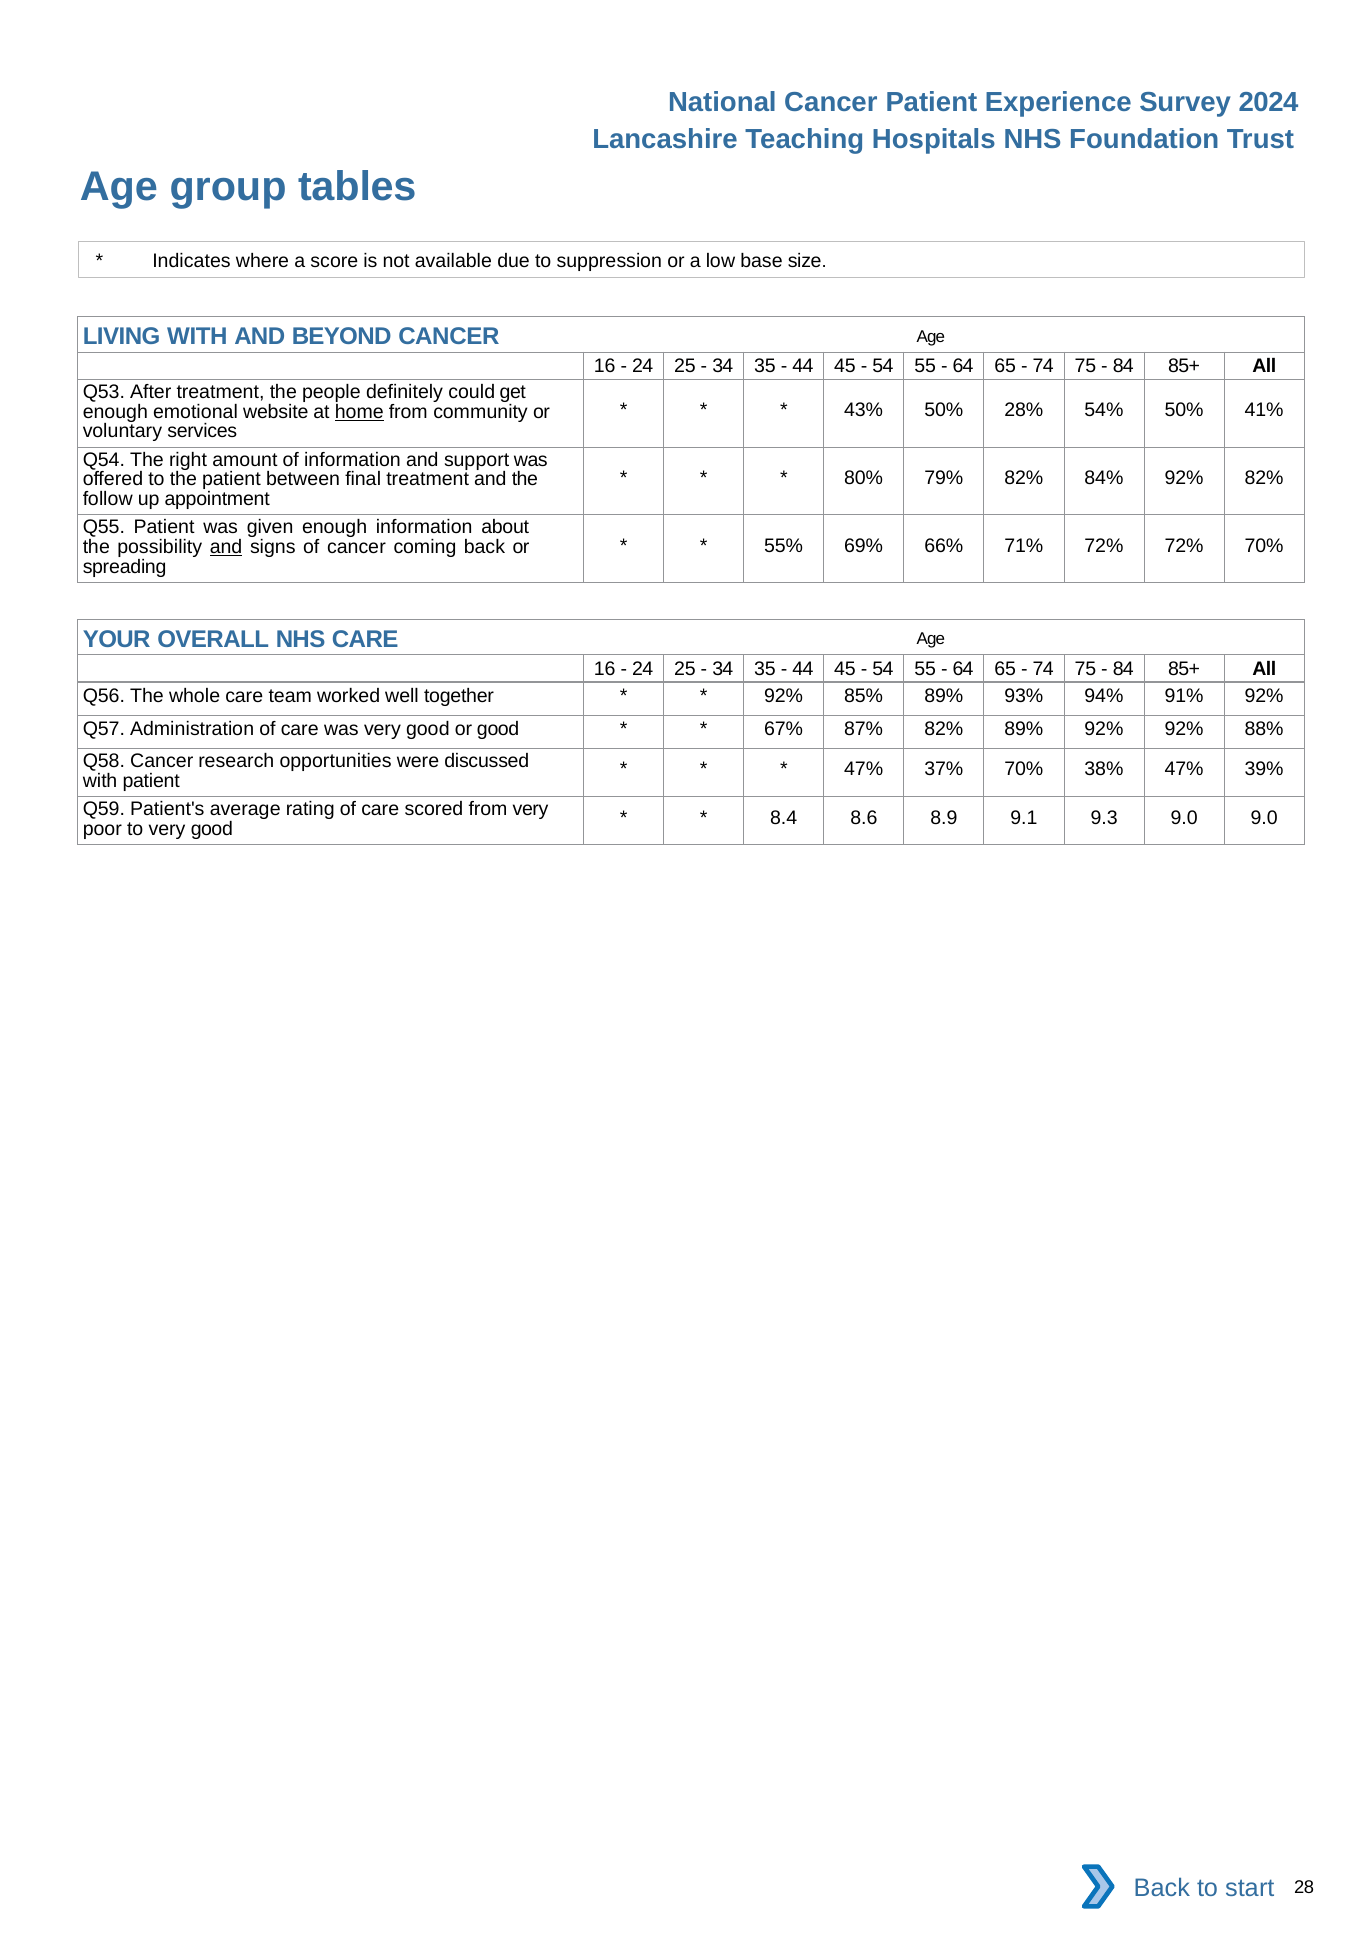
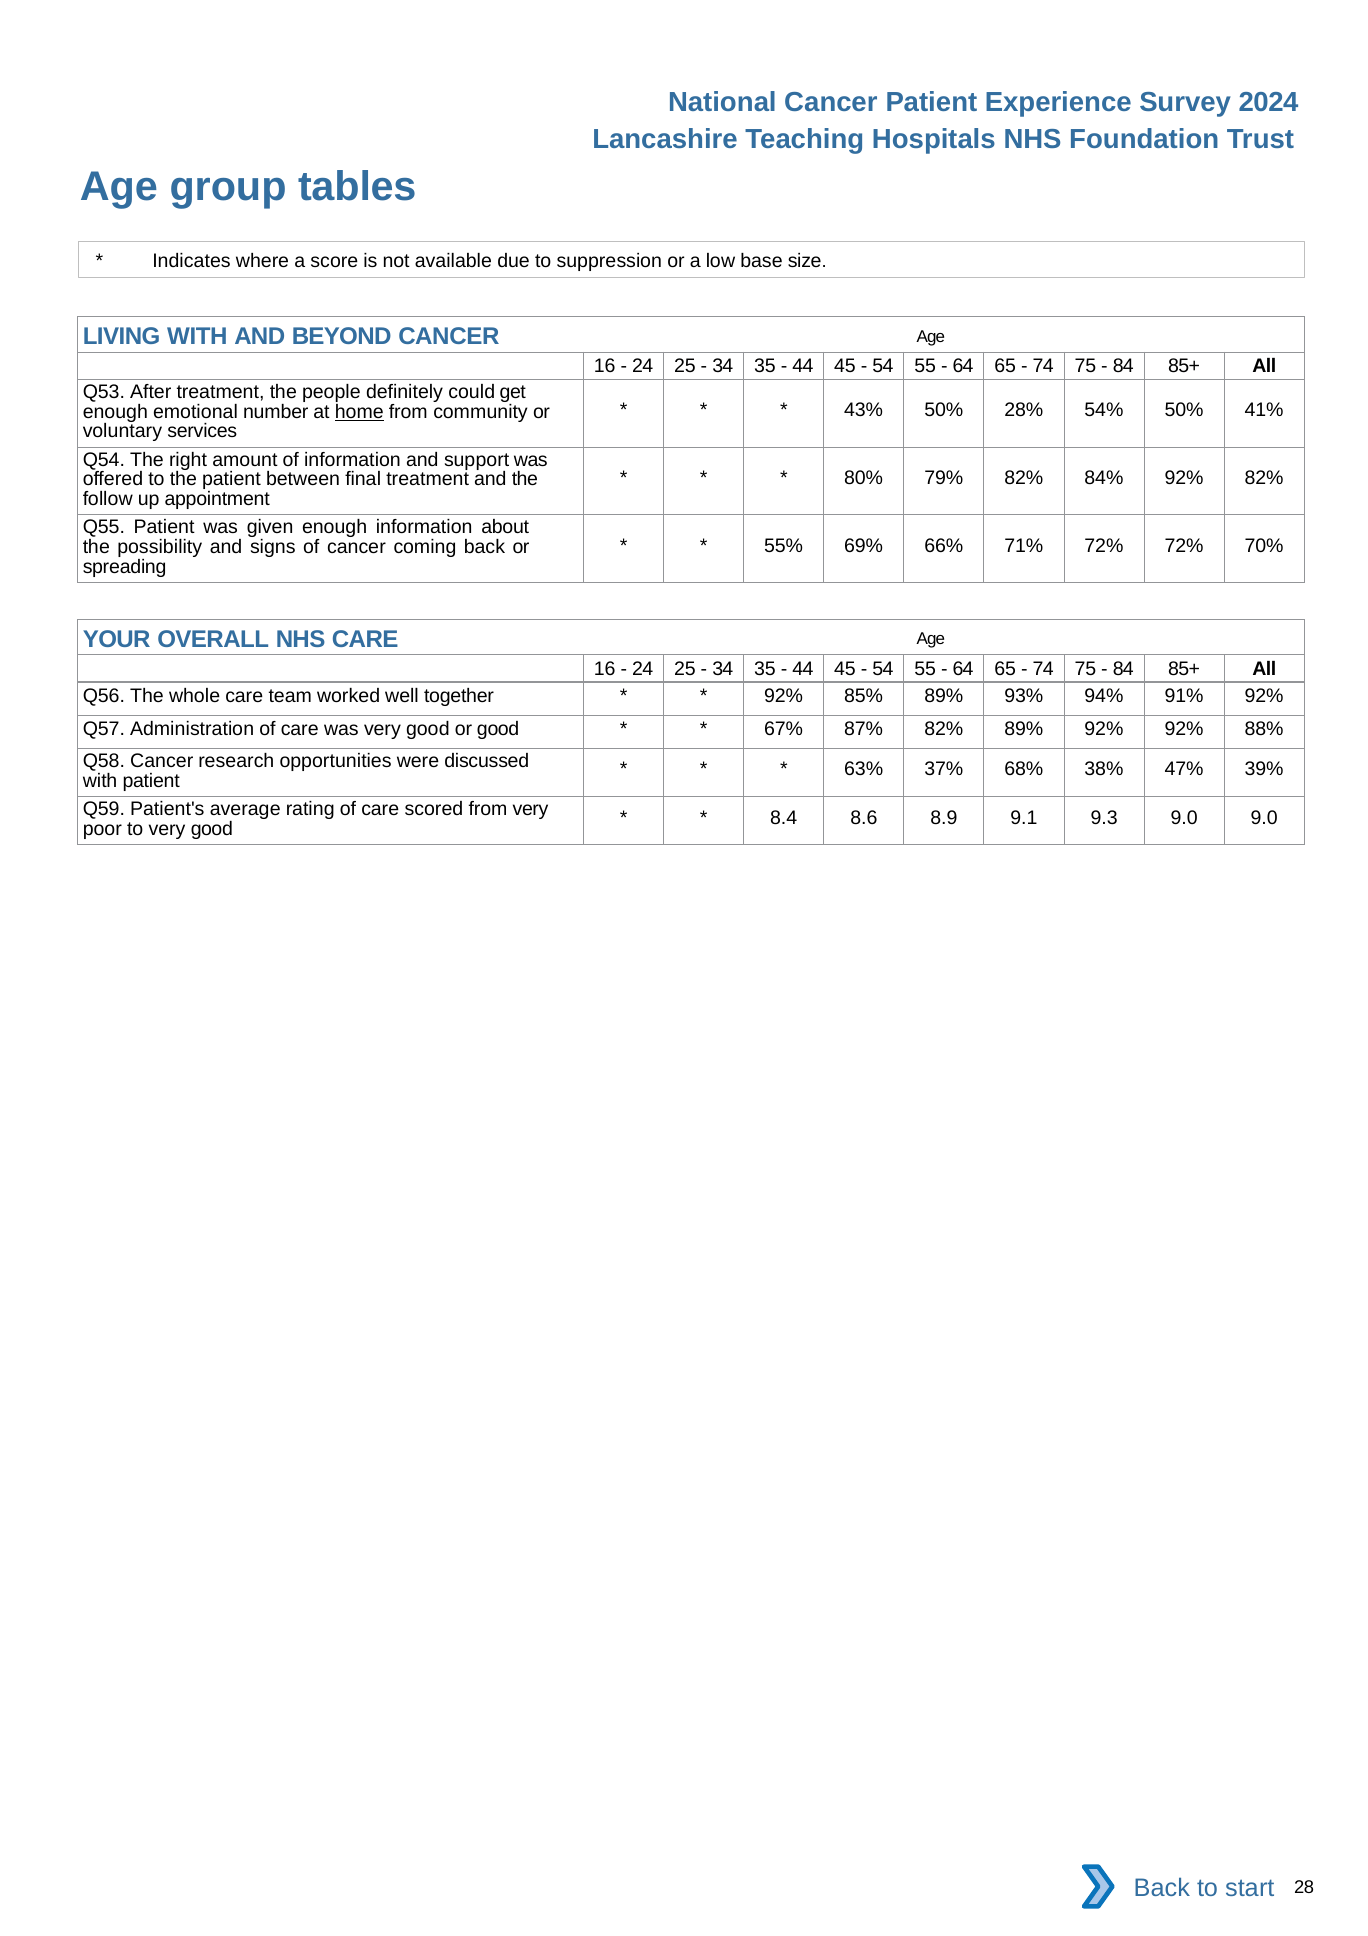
website: website -> number
and at (226, 547) underline: present -> none
47% at (864, 770): 47% -> 63%
37% 70%: 70% -> 68%
